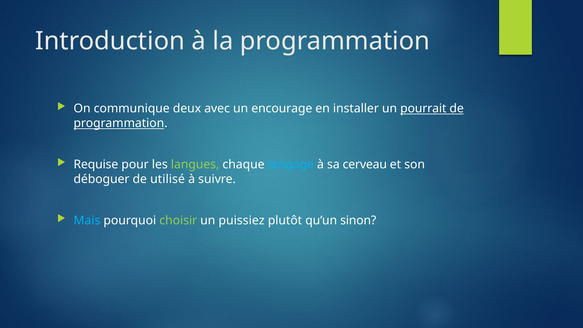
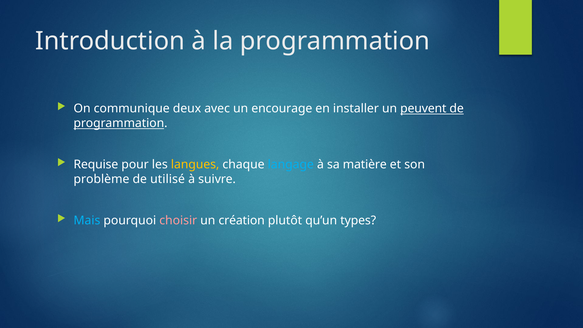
pourrait: pourrait -> peuvent
langues colour: light green -> yellow
cerveau: cerveau -> matière
déboguer: déboguer -> problème
choisir colour: light green -> pink
puissiez: puissiez -> création
sinon: sinon -> types
